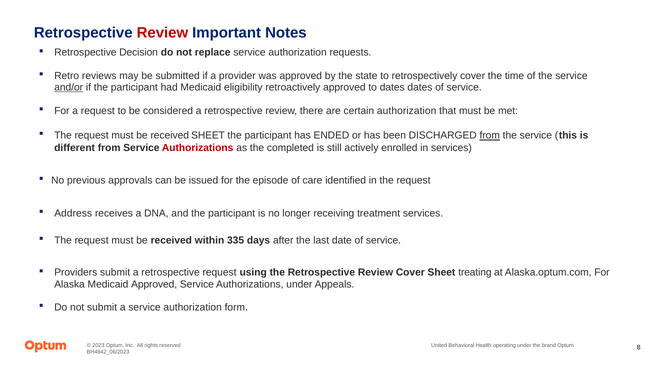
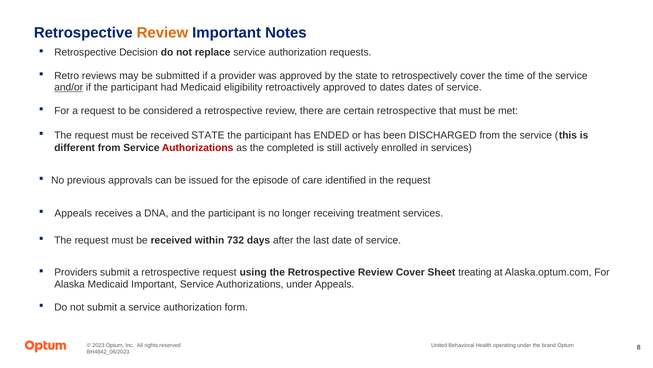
Review at (162, 33) colour: red -> orange
certain authorization: authorization -> retrospective
received SHEET: SHEET -> STATE
from at (490, 135) underline: present -> none
Address at (73, 213): Address -> Appeals
335: 335 -> 732
Medicaid Approved: Approved -> Important
